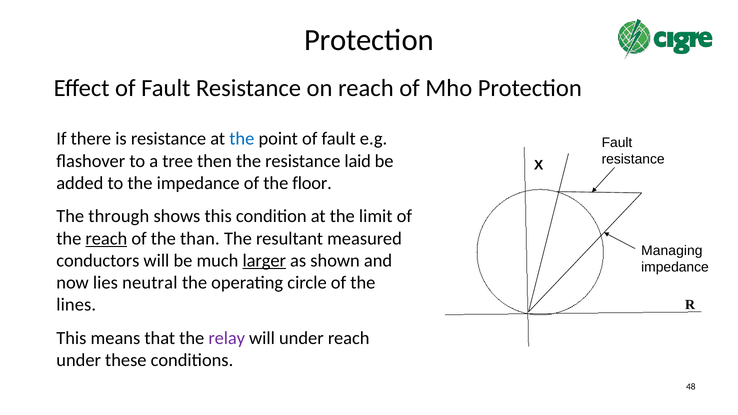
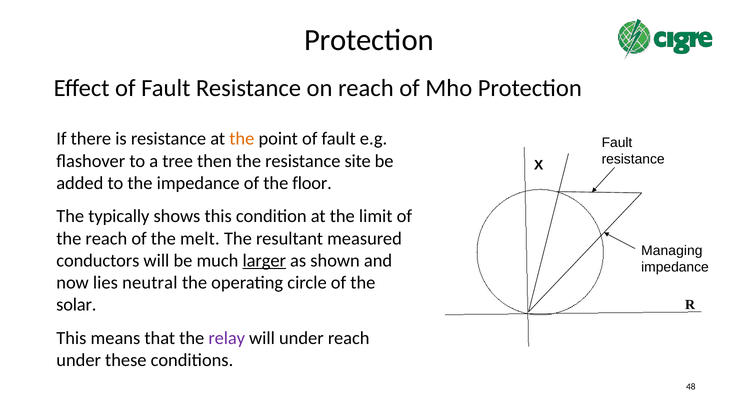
the at (242, 139) colour: blue -> orange
laid: laid -> site
through: through -> typically
reach at (106, 238) underline: present -> none
than: than -> melt
lines: lines -> solar
